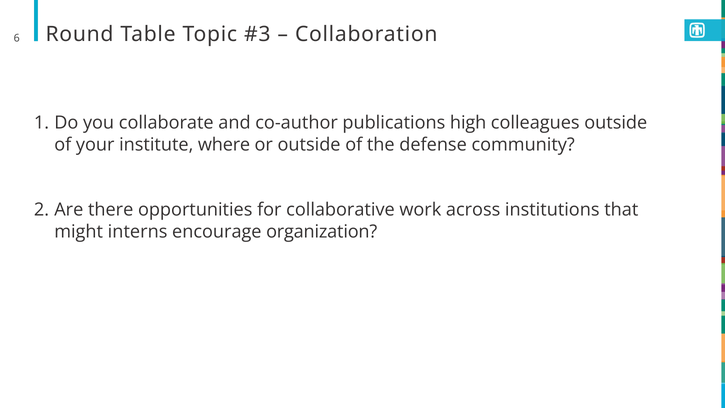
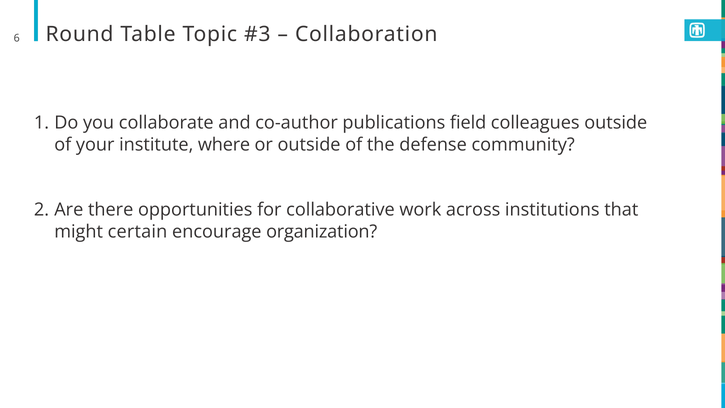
high: high -> field
interns: interns -> certain
